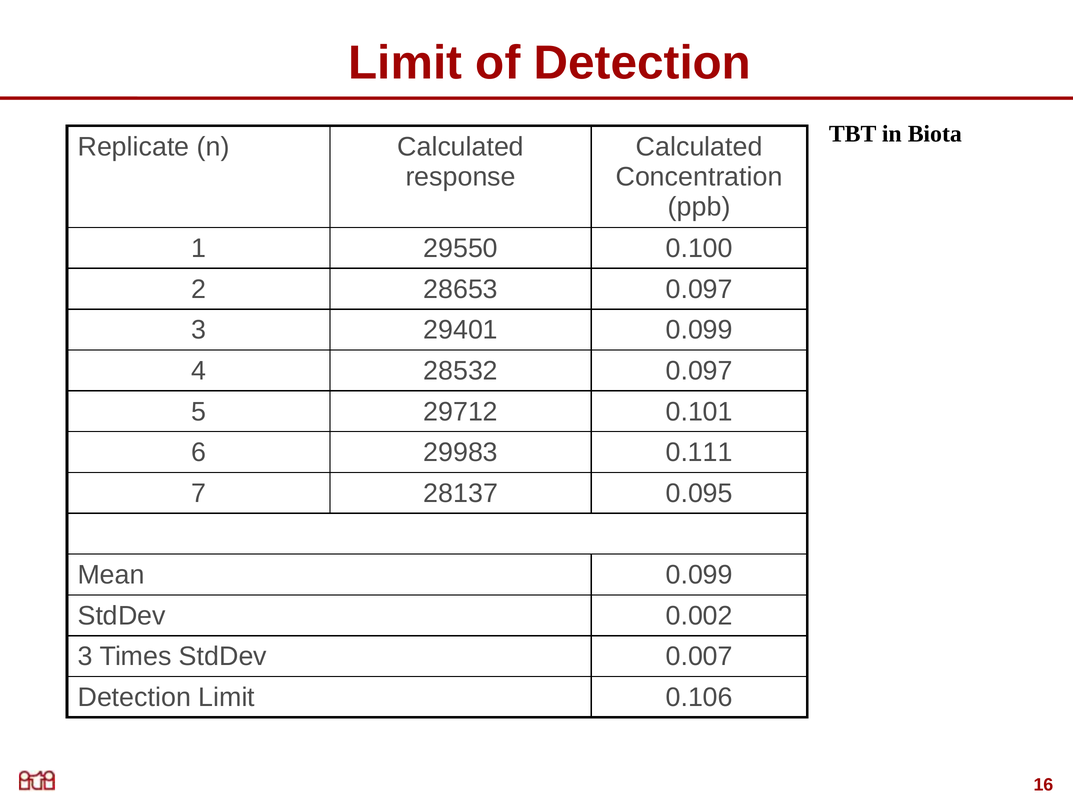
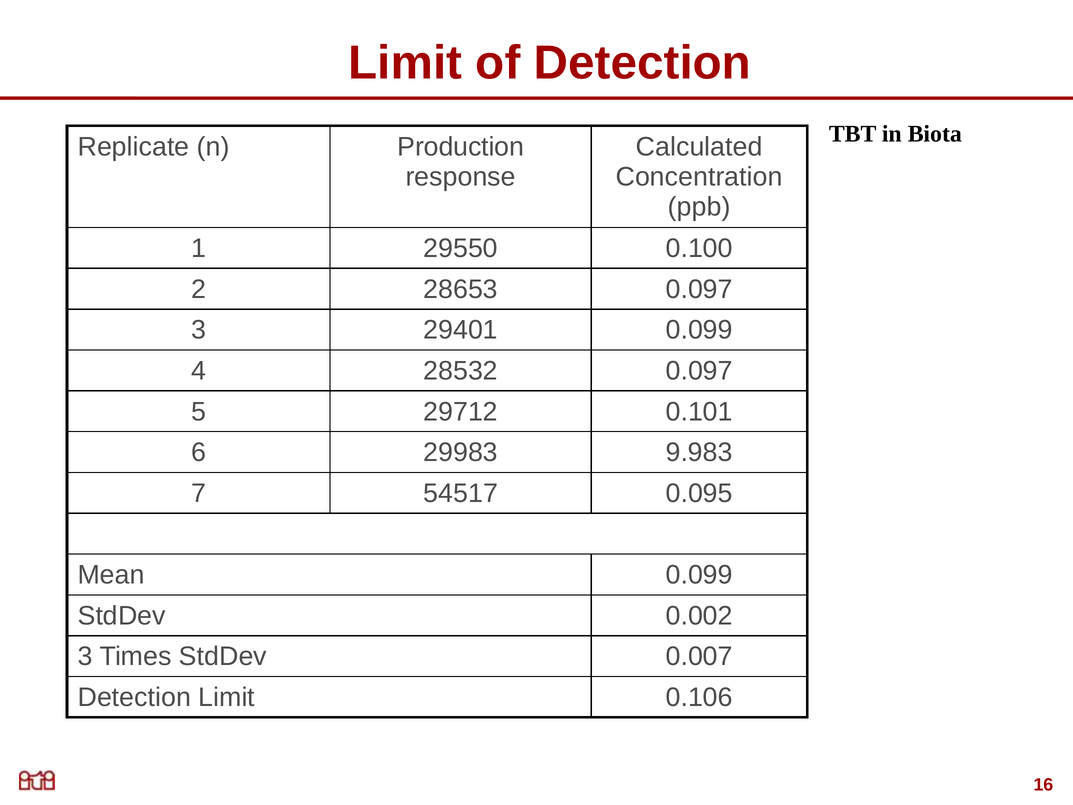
n Calculated: Calculated -> Production
0.111: 0.111 -> 9.983
28137: 28137 -> 54517
